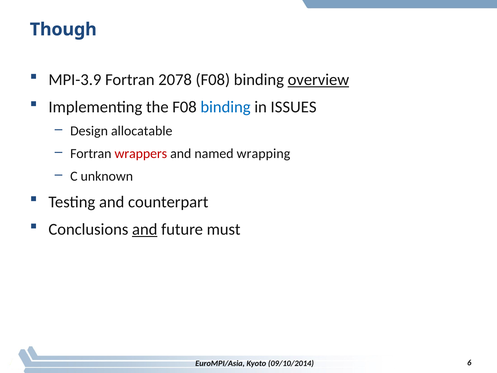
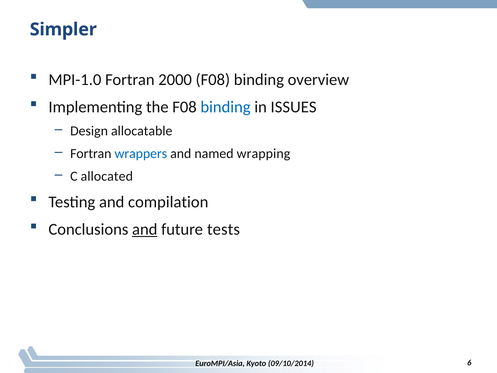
Though: Though -> Simpler
MPI-3.9: MPI-3.9 -> MPI-1.0
2078: 2078 -> 2000
overview underline: present -> none
wrappers colour: red -> blue
unknown: unknown -> allocated
counterpart: counterpart -> compilation
must: must -> tests
